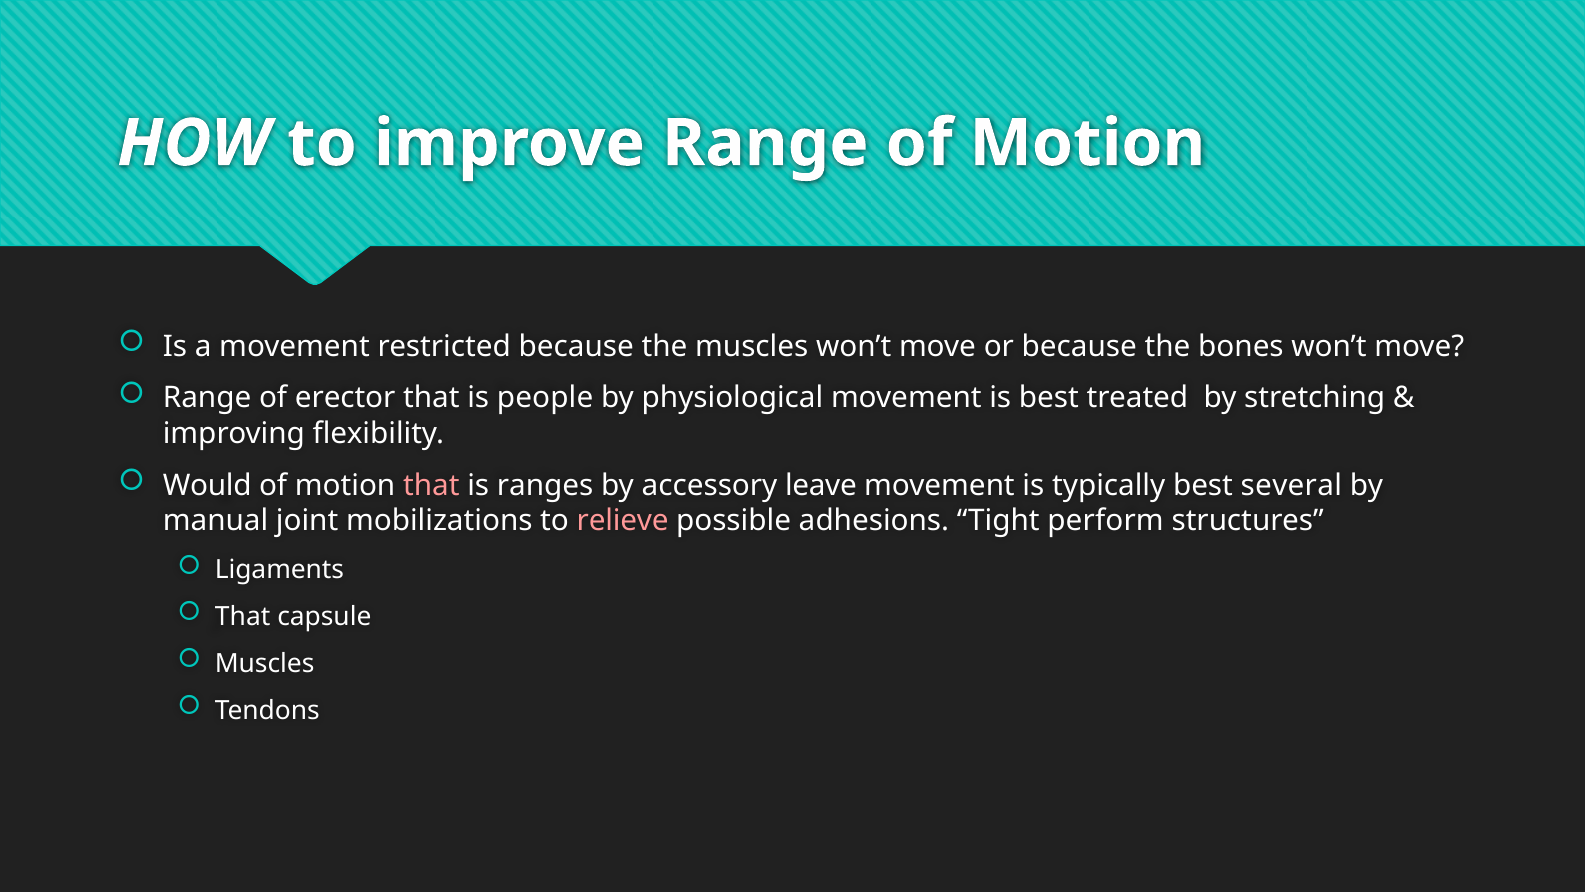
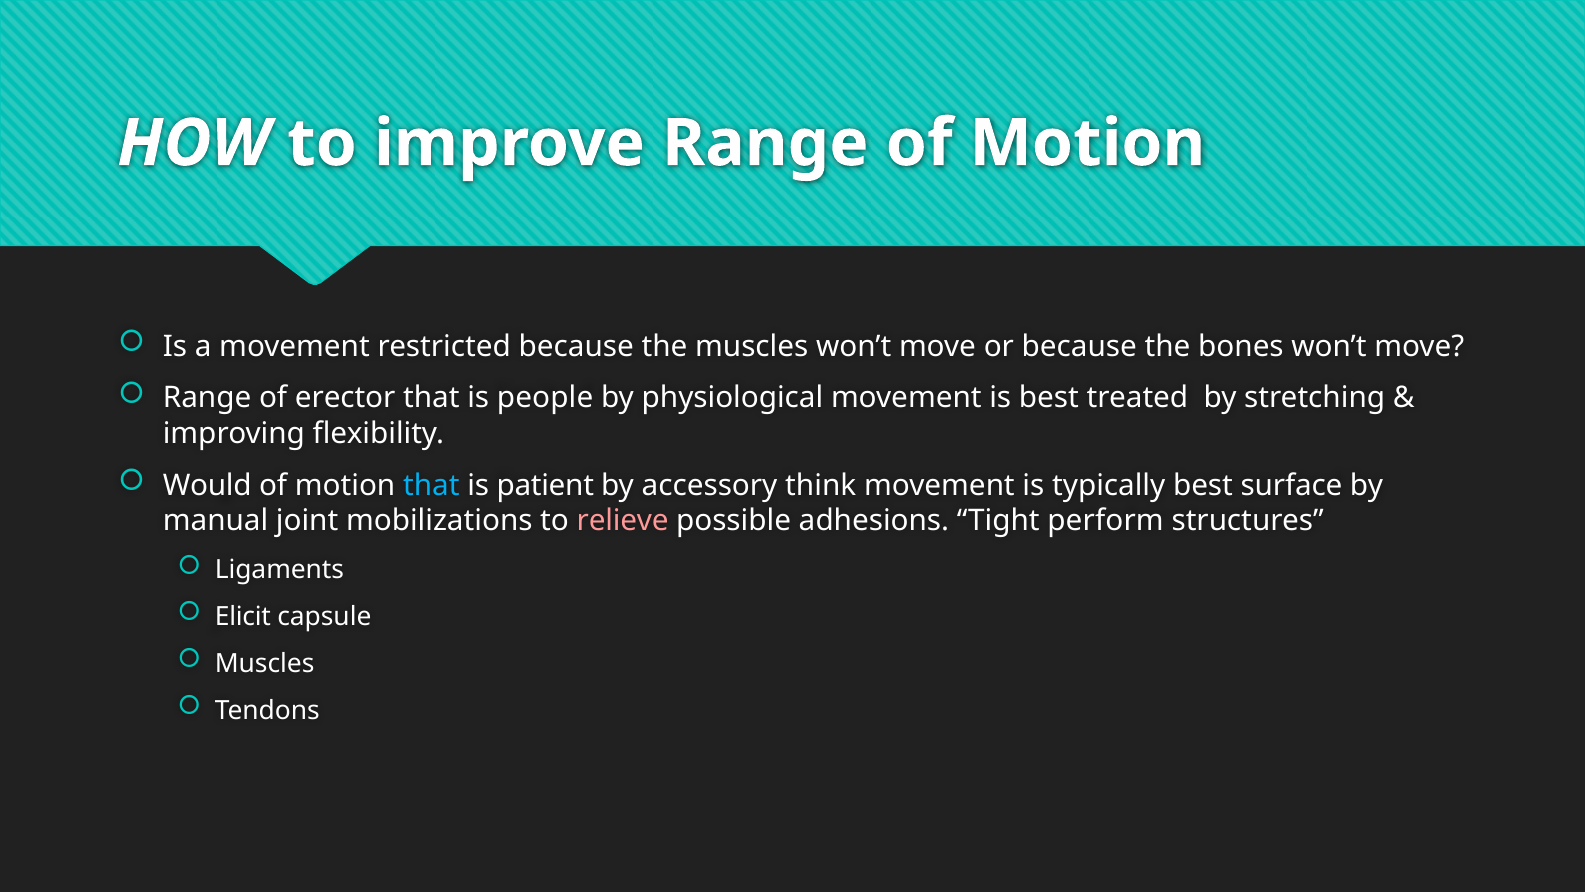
that at (431, 485) colour: pink -> light blue
ranges: ranges -> patient
leave: leave -> think
several: several -> surface
That at (243, 616): That -> Elicit
